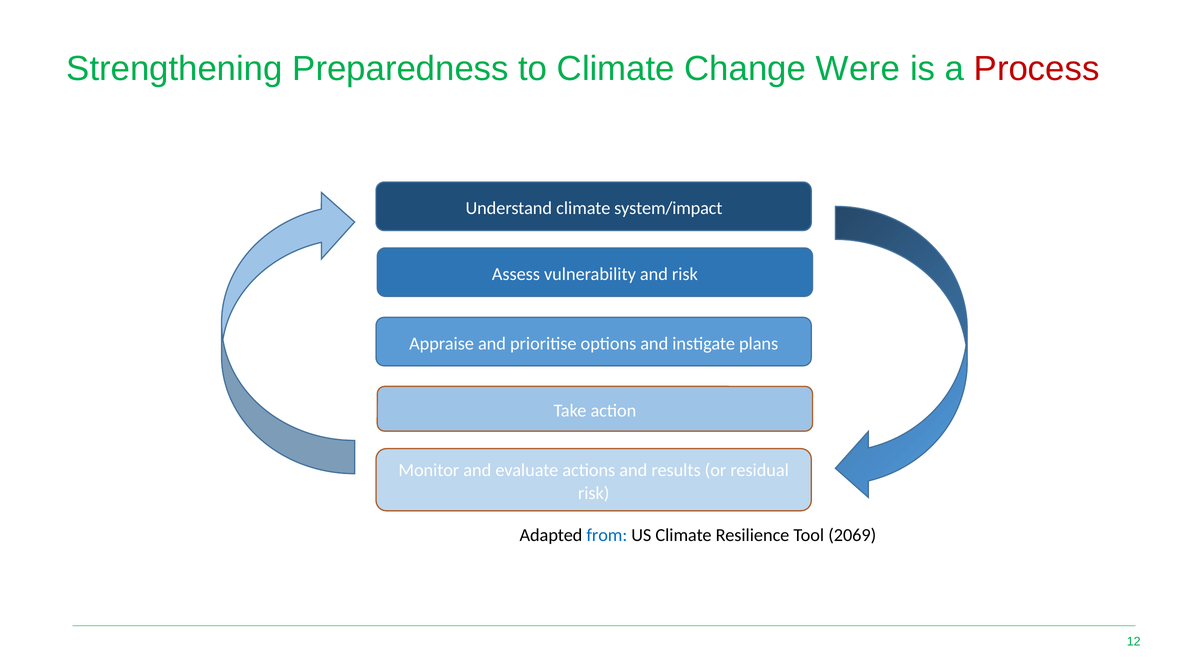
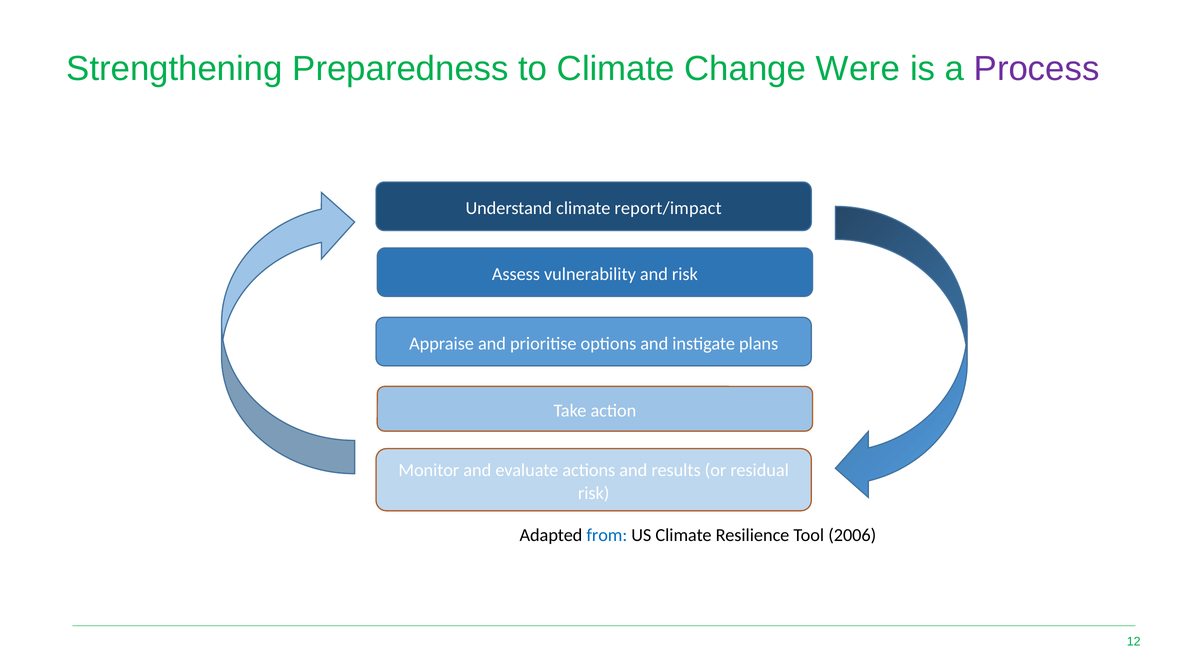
Process colour: red -> purple
system/impact: system/impact -> report/impact
2069: 2069 -> 2006
